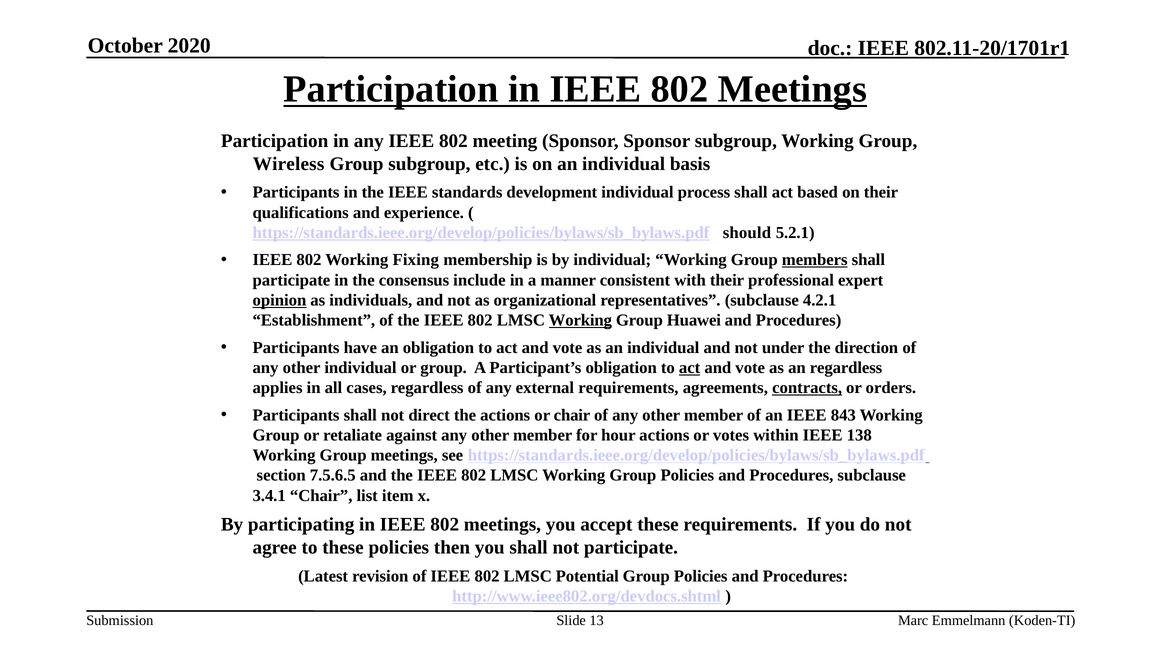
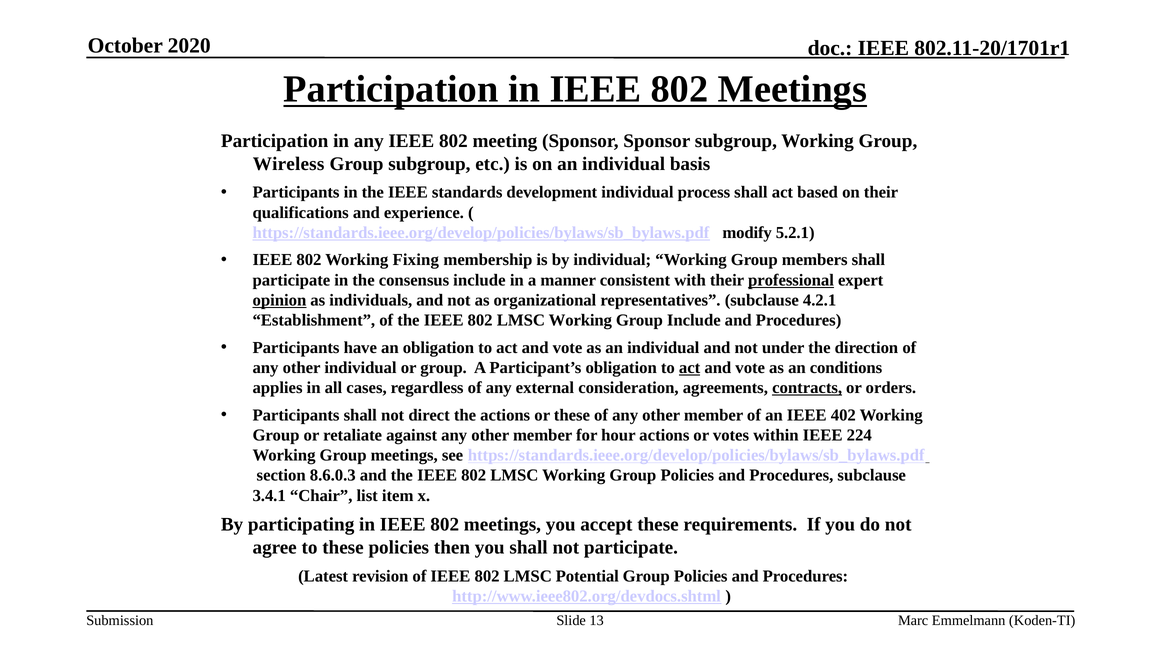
should: should -> modify
members underline: present -> none
professional underline: none -> present
Working at (580, 321) underline: present -> none
Group Huawei: Huawei -> Include
an regardless: regardless -> conditions
external requirements: requirements -> consideration
or chair: chair -> these
843: 843 -> 402
138: 138 -> 224
7.5.6.5: 7.5.6.5 -> 8.6.0.3
